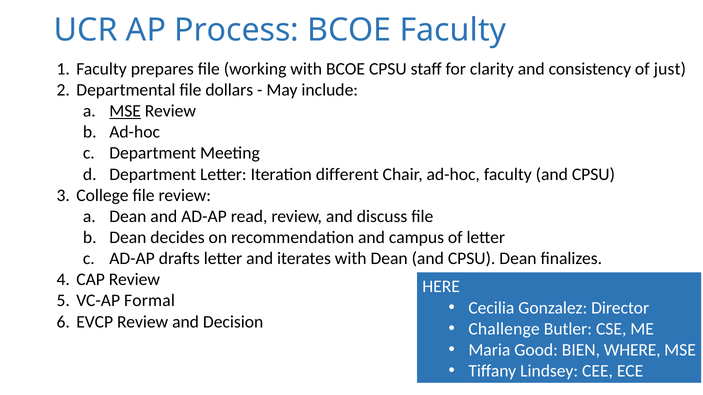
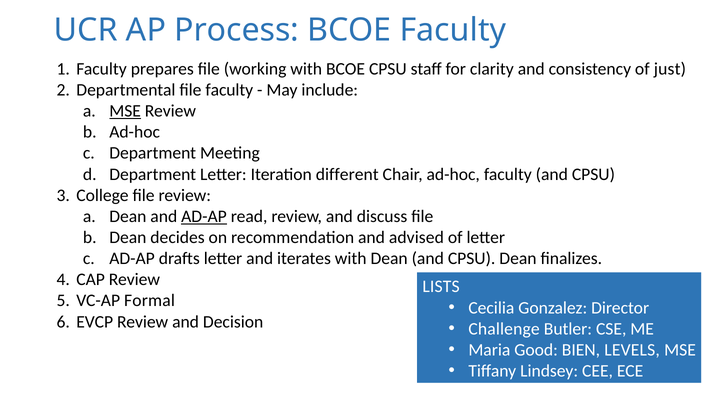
file dollars: dollars -> faculty
AD-AP at (204, 217) underline: none -> present
campus: campus -> advised
HERE: HERE -> LISTS
WHERE: WHERE -> LEVELS
